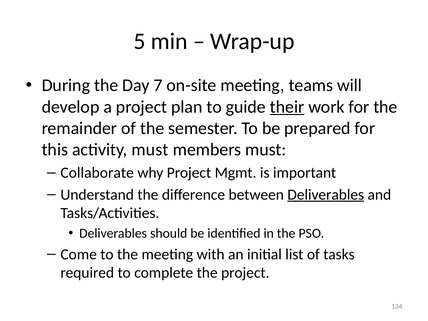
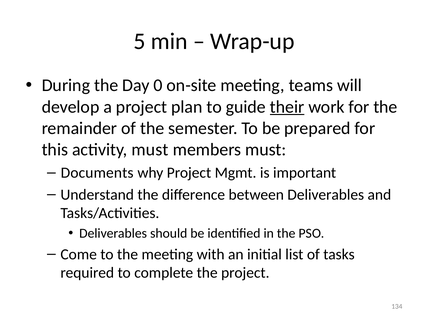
7: 7 -> 0
Collaborate: Collaborate -> Documents
Deliverables at (326, 195) underline: present -> none
